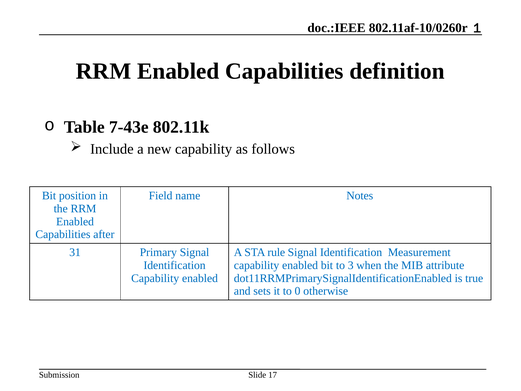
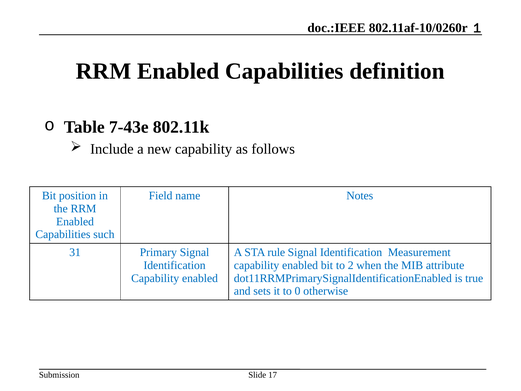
after: after -> such
3: 3 -> 2
